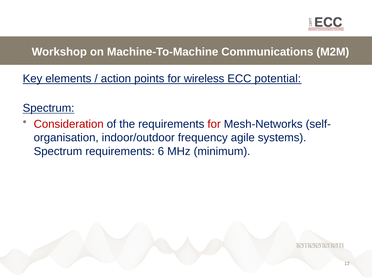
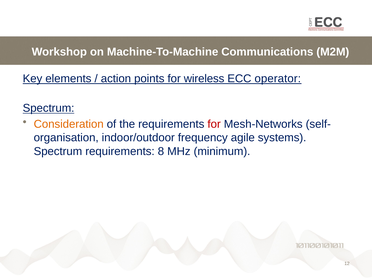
potential: potential -> operator
Consideration colour: red -> orange
6: 6 -> 8
